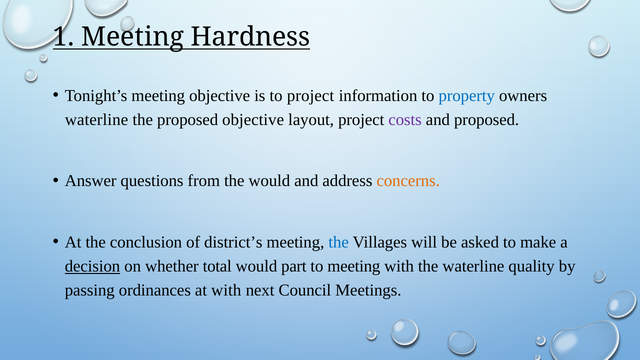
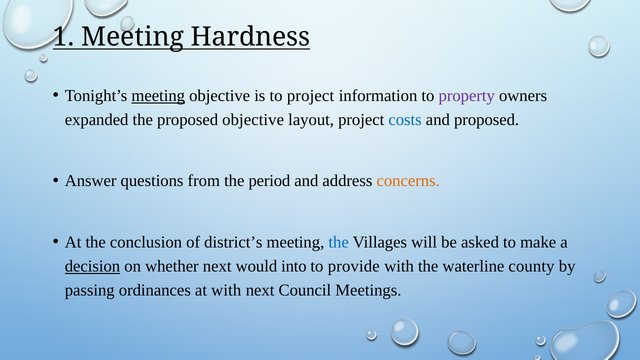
meeting at (158, 96) underline: none -> present
property colour: blue -> purple
waterline at (97, 120): waterline -> expanded
costs colour: purple -> blue
the would: would -> period
whether total: total -> next
part: part -> into
to meeting: meeting -> provide
quality: quality -> county
